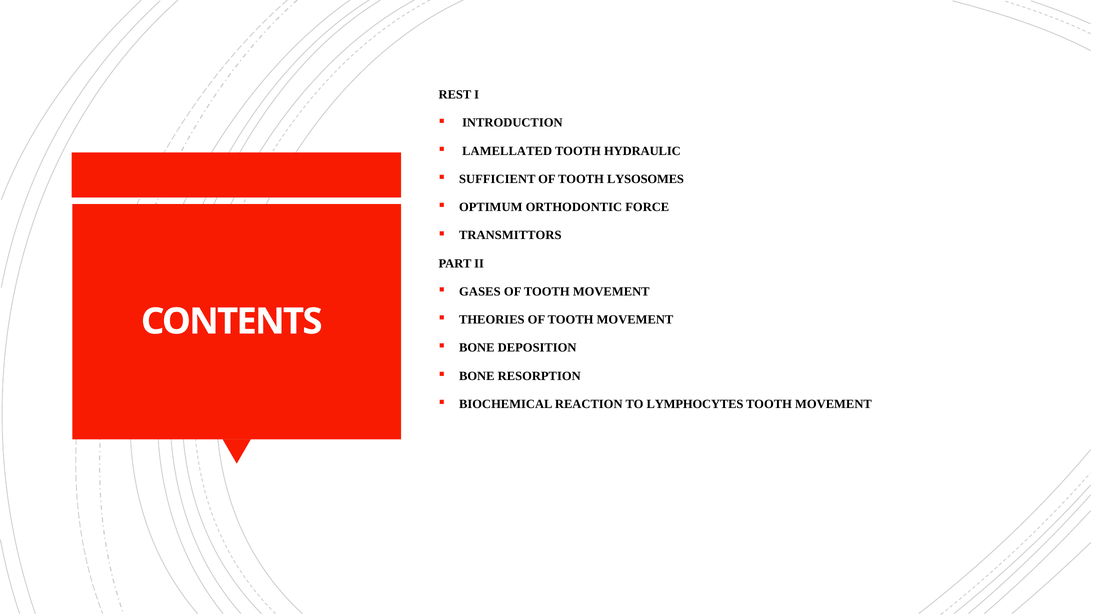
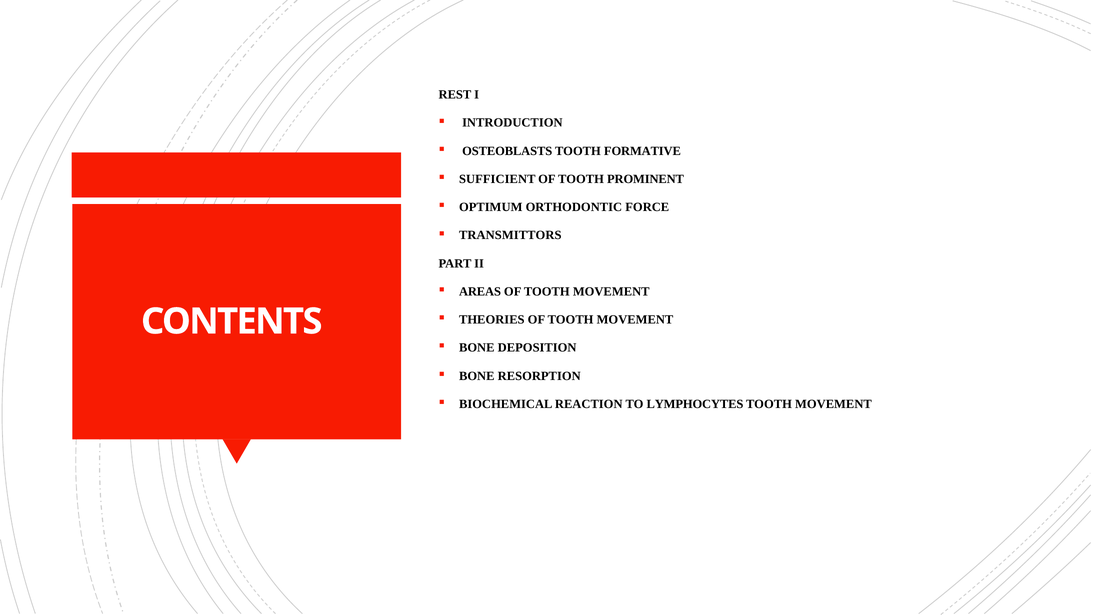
LAMELLATED: LAMELLATED -> OSTEOBLASTS
HYDRAULIC: HYDRAULIC -> FORMATIVE
LYSOSOMES: LYSOSOMES -> PROMINENT
GASES: GASES -> AREAS
